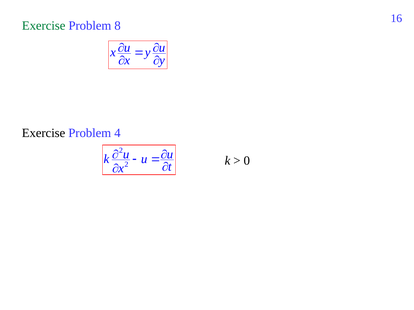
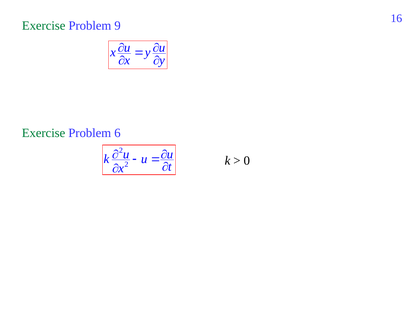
8: 8 -> 9
Exercise at (44, 133) colour: black -> green
4: 4 -> 6
